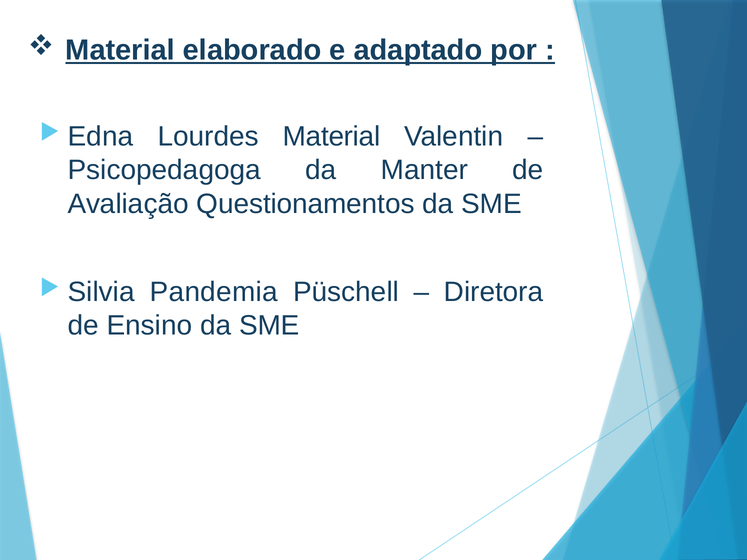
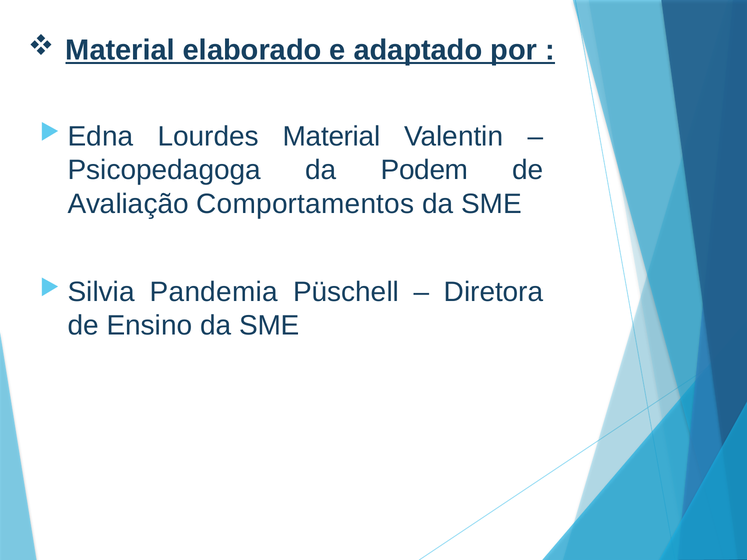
Manter: Manter -> Podem
Questionamentos: Questionamentos -> Comportamentos
